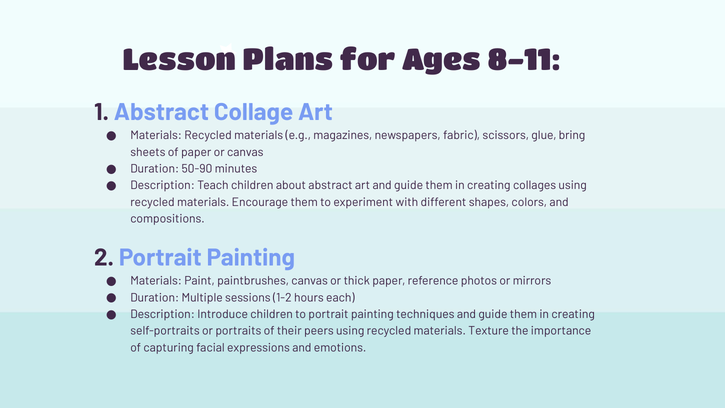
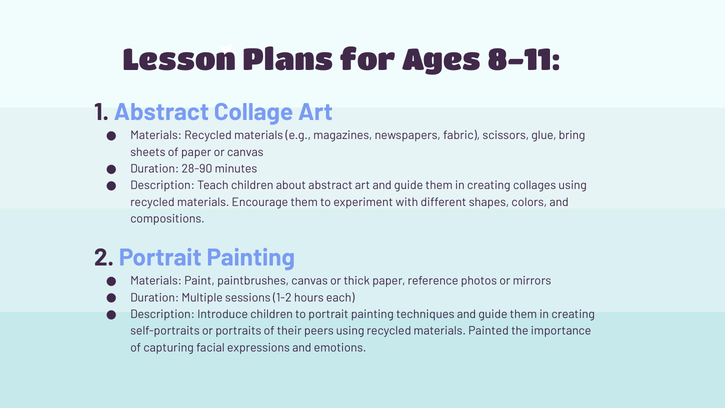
50-90: 50-90 -> 28-90
Texture: Texture -> Painted
